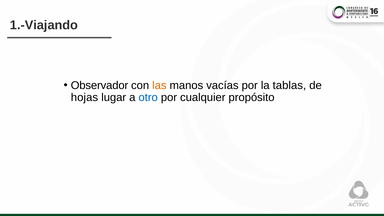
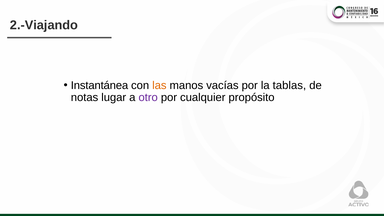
1.-Viajando: 1.-Viajando -> 2.-Viajando
Observador: Observador -> Instantánea
hojas: hojas -> notas
otro colour: blue -> purple
